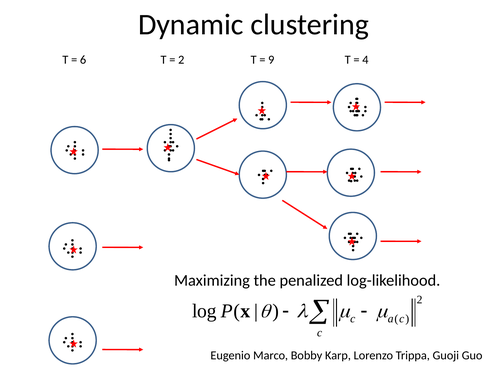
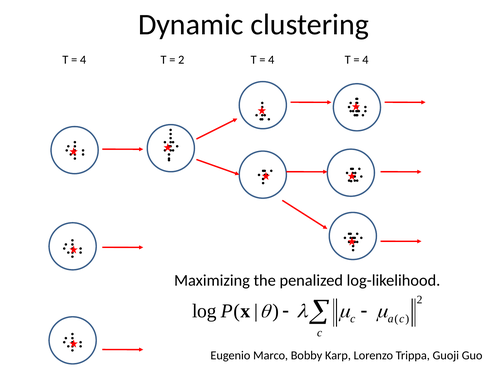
6 at (83, 60): 6 -> 4
9 at (271, 60): 9 -> 4
